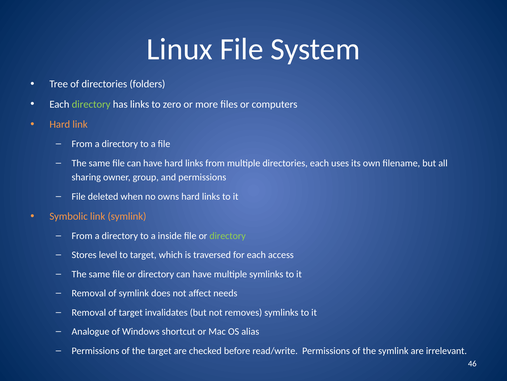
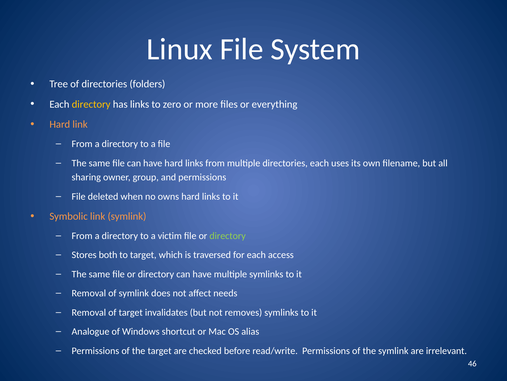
directory at (91, 104) colour: light green -> yellow
computers: computers -> everything
inside: inside -> victim
level: level -> both
